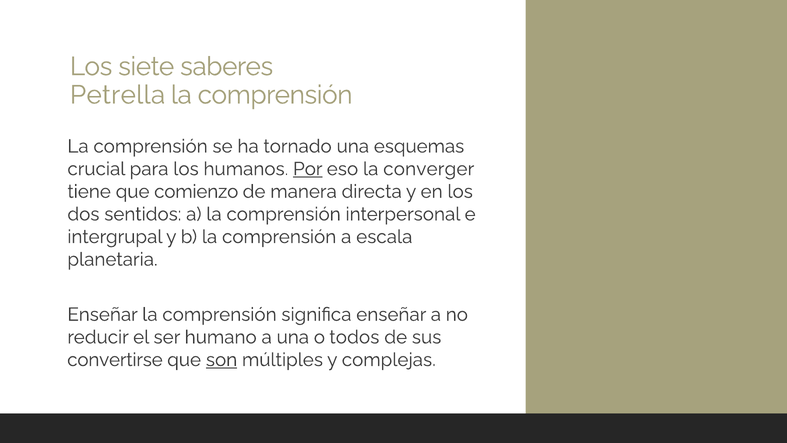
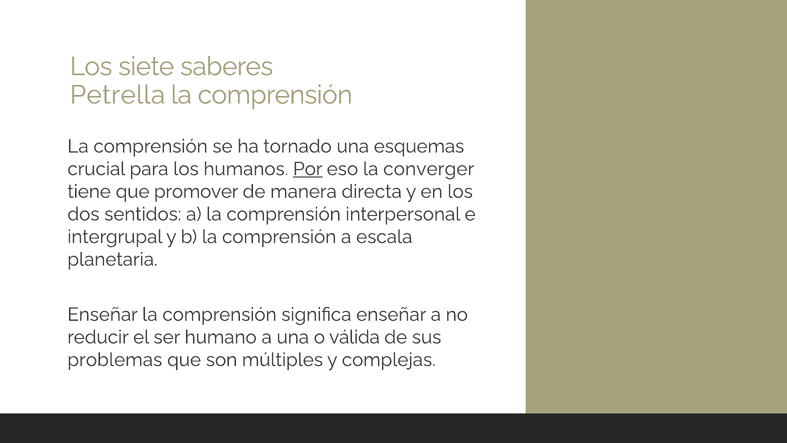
comienzo: comienzo -> promover
todos: todos -> válida
convertirse: convertirse -> problemas
son underline: present -> none
